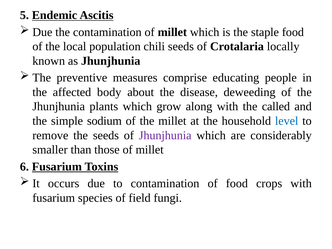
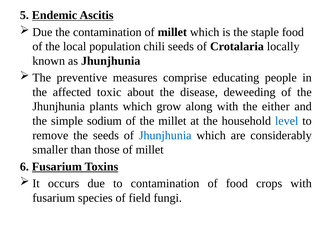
body: body -> toxic
called: called -> either
Jhunjhunia at (165, 135) colour: purple -> blue
